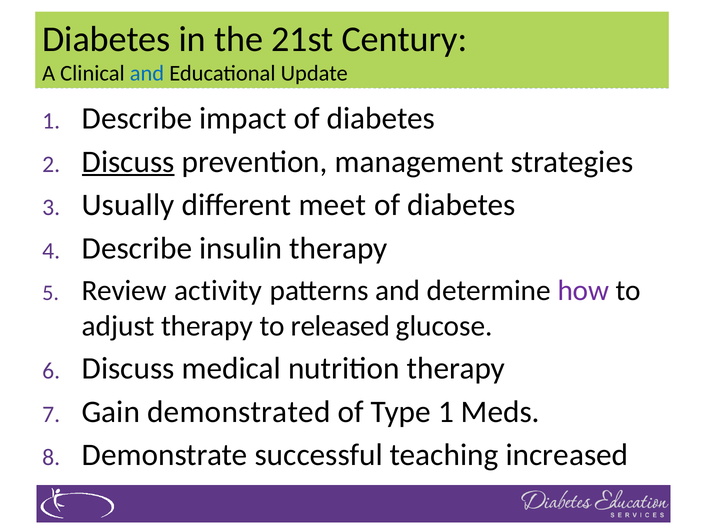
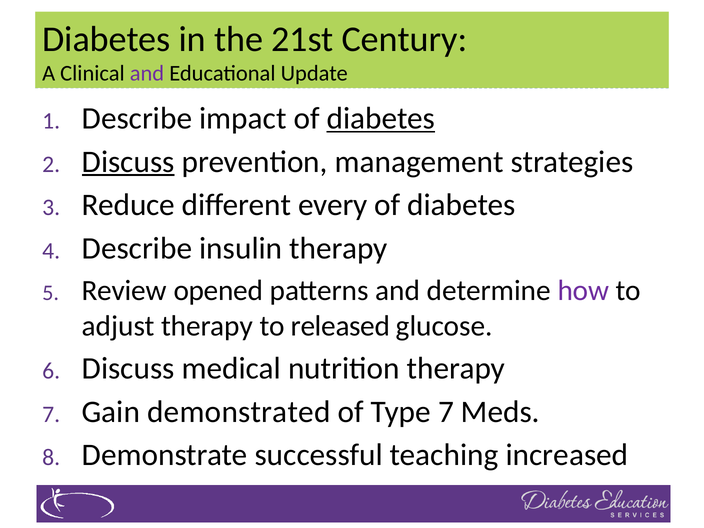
and at (147, 74) colour: blue -> purple
diabetes at (381, 118) underline: none -> present
Usually: Usually -> Reduce
meet: meet -> every
activity: activity -> opened
Type 1: 1 -> 7
